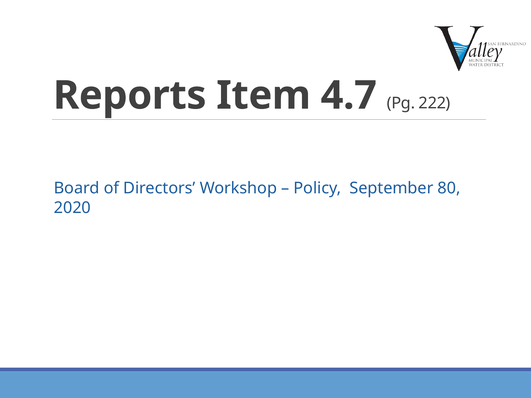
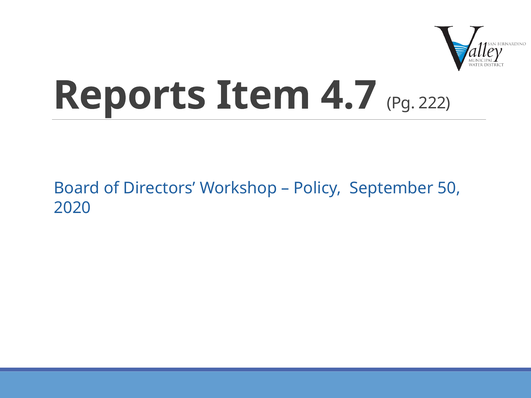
80: 80 -> 50
